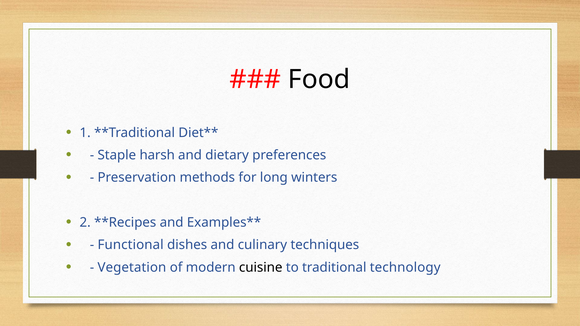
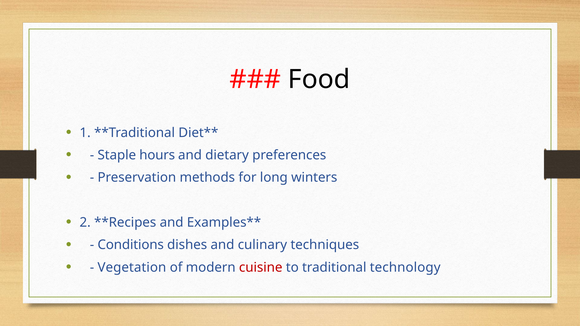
harsh: harsh -> hours
Functional: Functional -> Conditions
cuisine colour: black -> red
